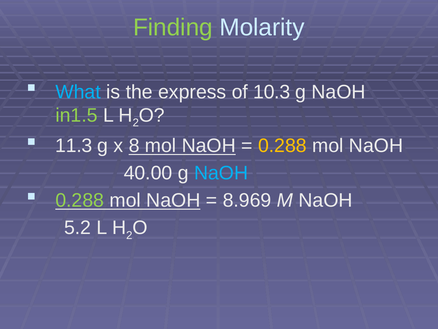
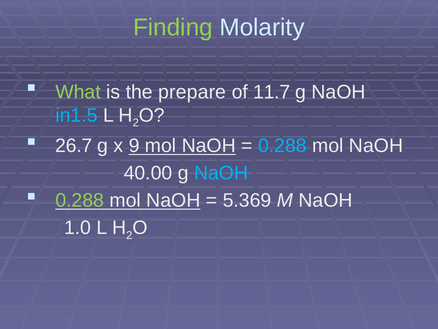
What colour: light blue -> light green
express: express -> prepare
10.3: 10.3 -> 11.7
in1.5 colour: light green -> light blue
11.3: 11.3 -> 26.7
8: 8 -> 9
0.288 at (282, 146) colour: yellow -> light blue
8.969: 8.969 -> 5.369
5.2: 5.2 -> 1.0
